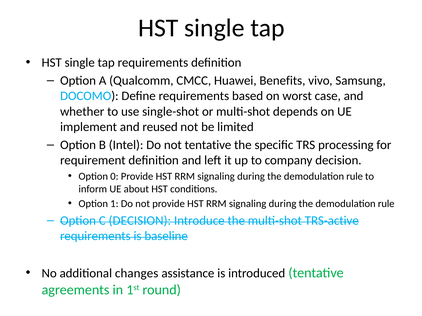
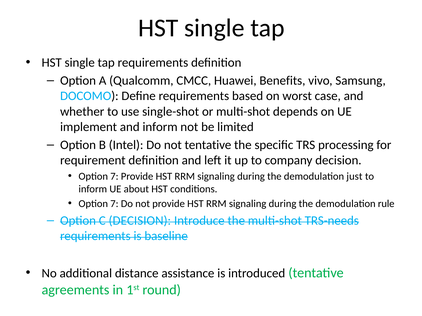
and reused: reused -> inform
0 at (114, 177): 0 -> 7
rule at (355, 177): rule -> just
1 at (114, 204): 1 -> 7
TRS-active: TRS-active -> TRS-needs
changes: changes -> distance
